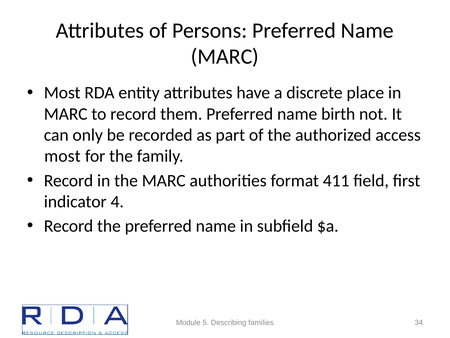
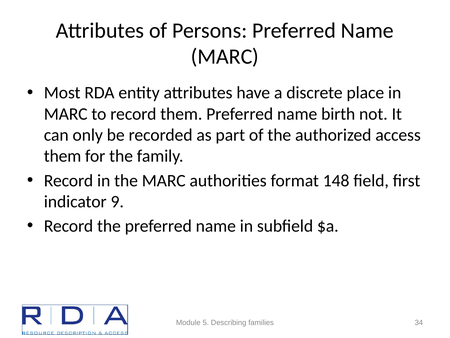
most at (62, 156): most -> them
411: 411 -> 148
4: 4 -> 9
